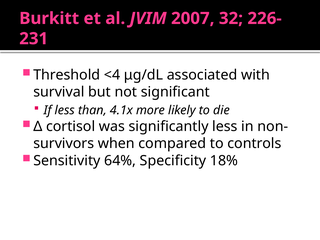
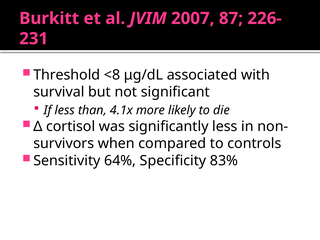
32: 32 -> 87
<4: <4 -> <8
18%: 18% -> 83%
